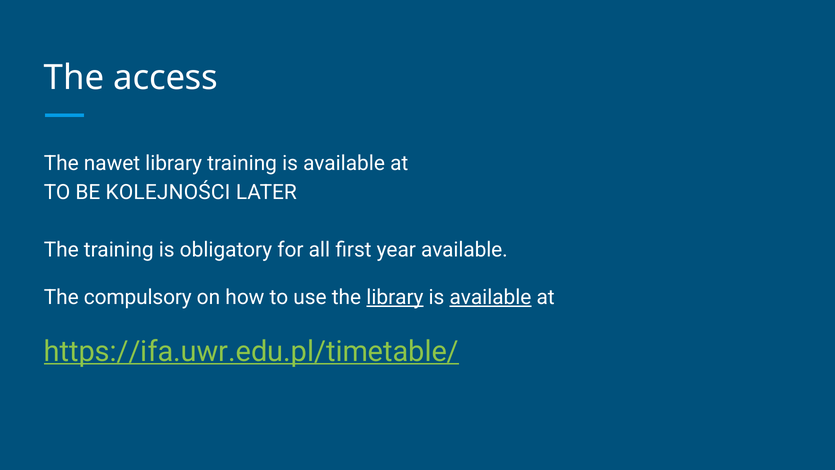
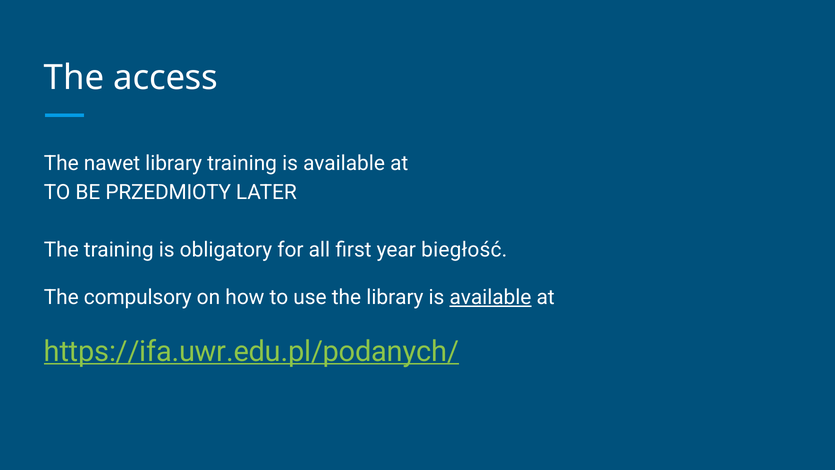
KOLEJNOŚCI: KOLEJNOŚCI -> PRZEDMIOTY
year available: available -> biegłość
library at (395, 297) underline: present -> none
https://ifa.uwr.edu.pl/timetable/: https://ifa.uwr.edu.pl/timetable/ -> https://ifa.uwr.edu.pl/podanych/
